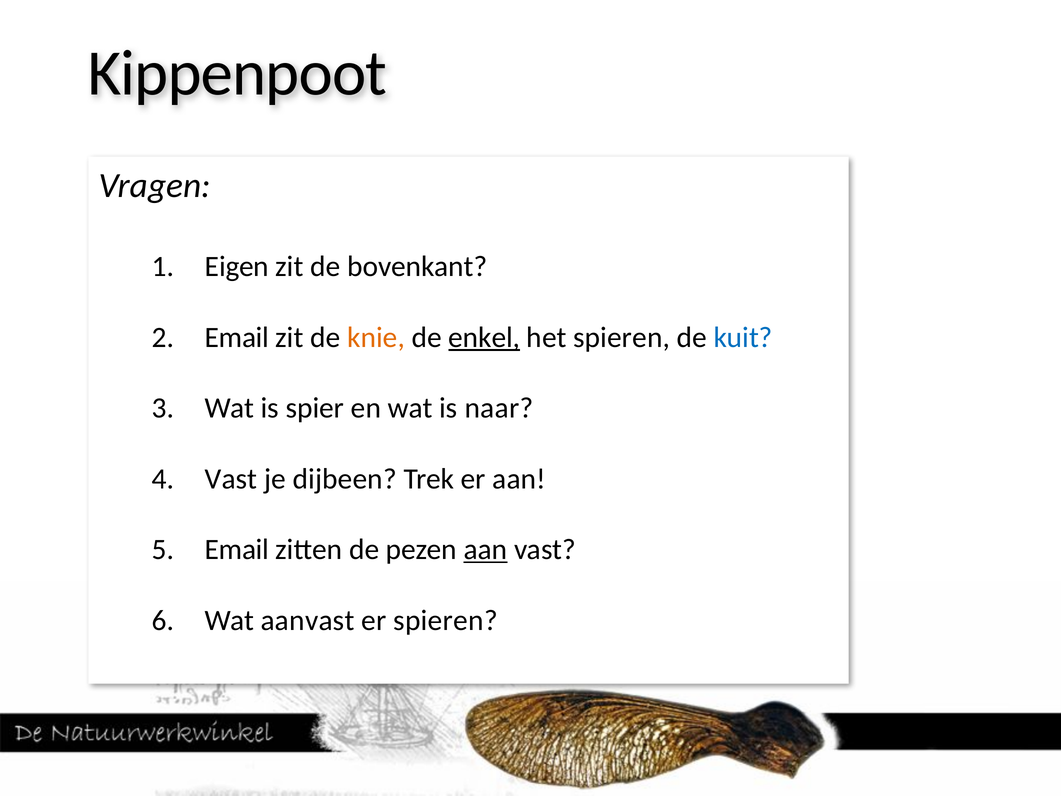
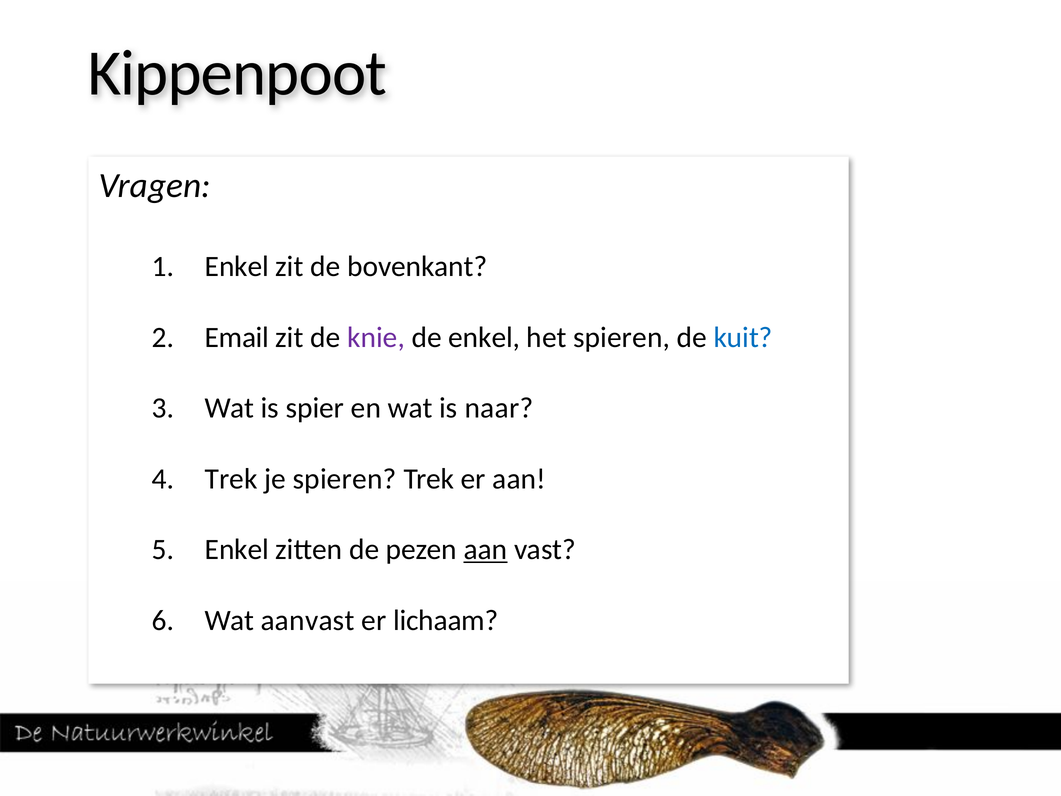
Eigen at (237, 266): Eigen -> Enkel
knie colour: orange -> purple
enkel at (484, 337) underline: present -> none
Vast at (231, 479): Vast -> Trek
je dijbeen: dijbeen -> spieren
Email at (237, 550): Email -> Enkel
er spieren: spieren -> lichaam
